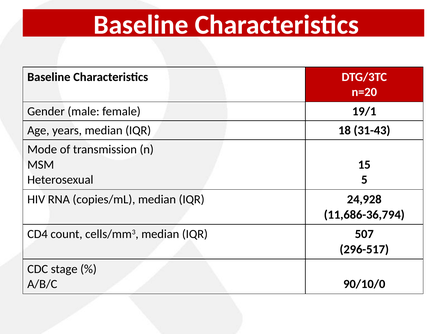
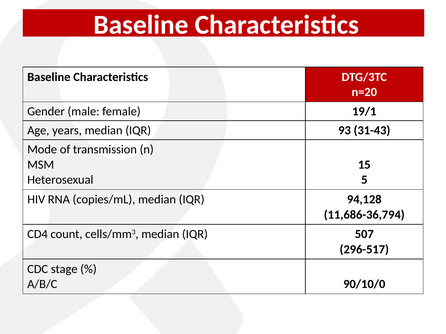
18: 18 -> 93
24,928: 24,928 -> 94,128
